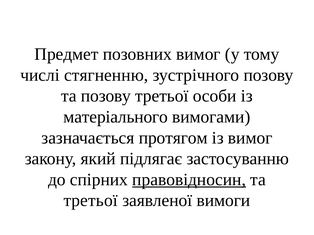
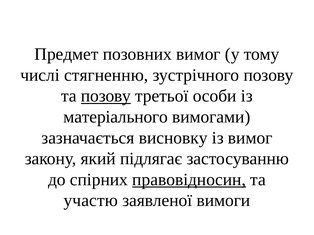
позову at (106, 96) underline: none -> present
протягом: протягом -> висновку
третьої at (91, 201): третьої -> участю
